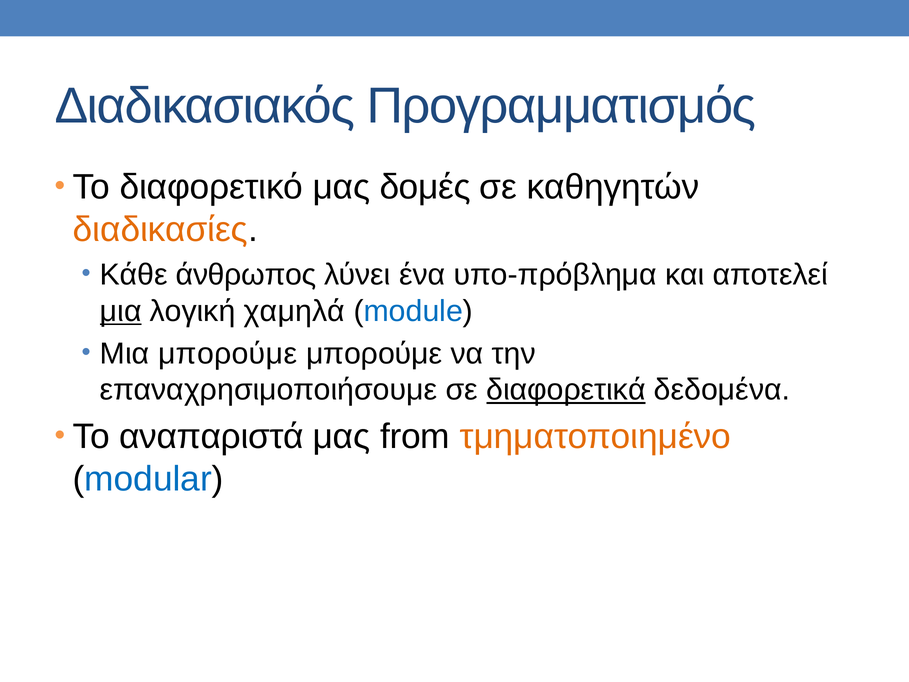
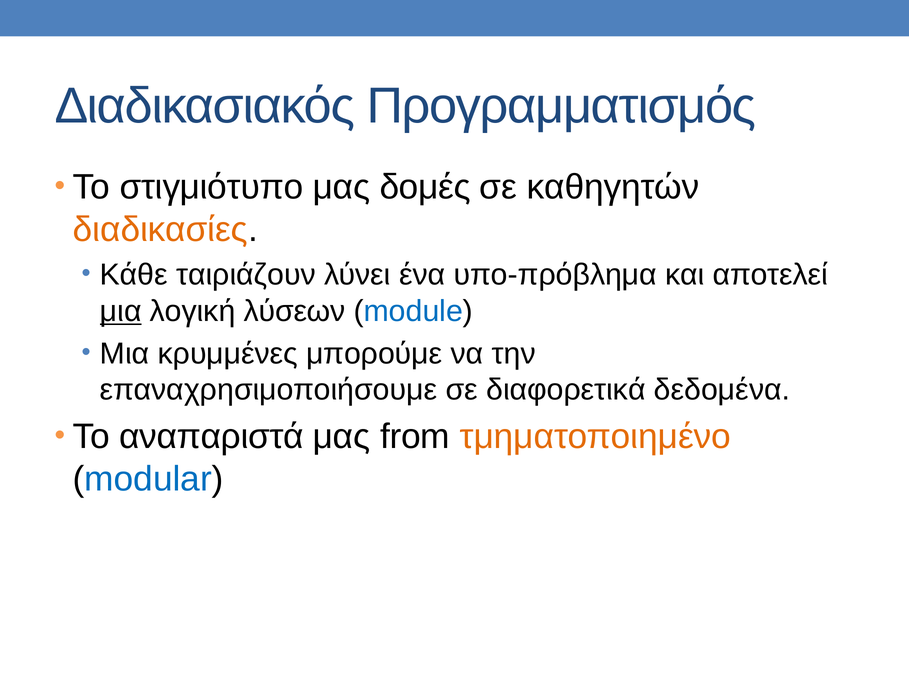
διαφορετικό: διαφορετικό -> στιγμιότυπο
άνθρωπος: άνθρωπος -> ταιριάζουν
χαμηλά: χαμηλά -> λύσεων
Μια μπορούμε: μπορούμε -> κρυμμένες
διαφορετικά underline: present -> none
